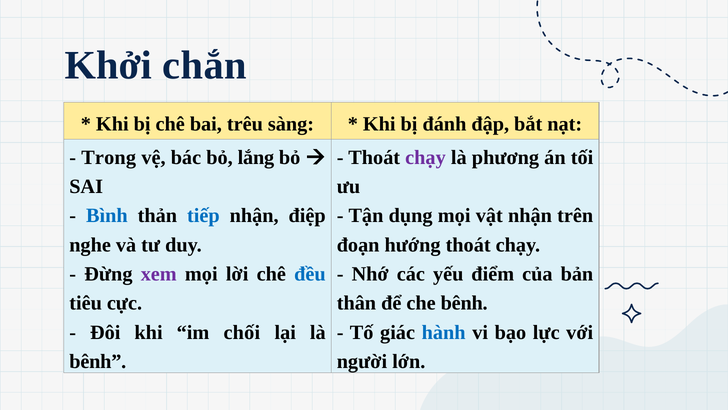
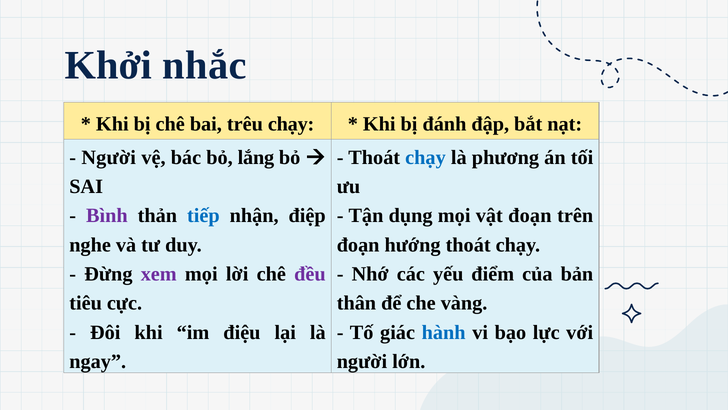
chắn: chắn -> nhắc
trêu sàng: sàng -> chạy
Trong at (109, 157): Trong -> Người
chạy at (425, 157) colour: purple -> blue
Bình colour: blue -> purple
vật nhận: nhận -> đoạn
đều colour: blue -> purple
che bênh: bênh -> vàng
chối: chối -> điệu
bênh at (98, 361): bênh -> ngay
